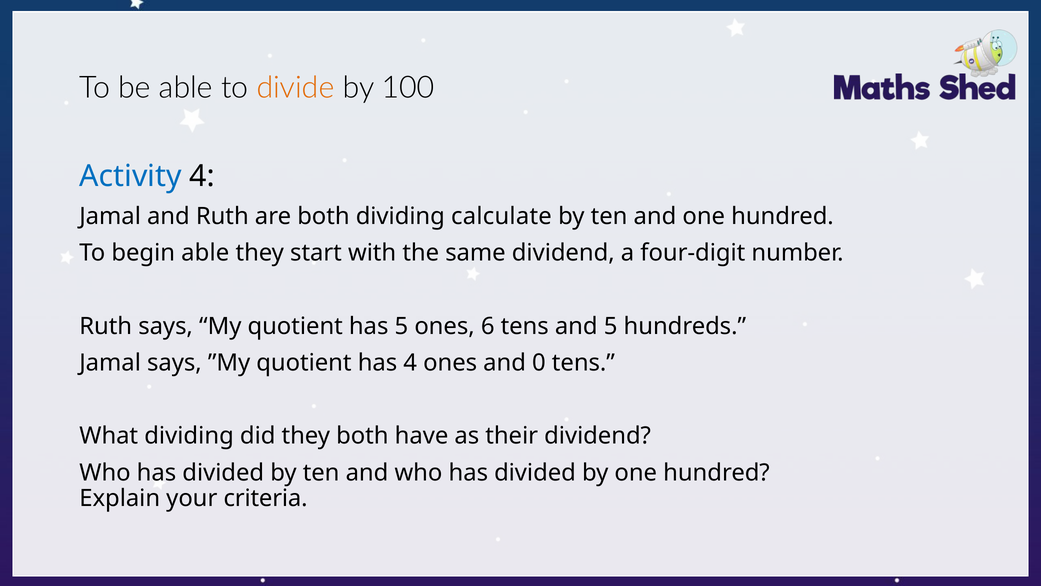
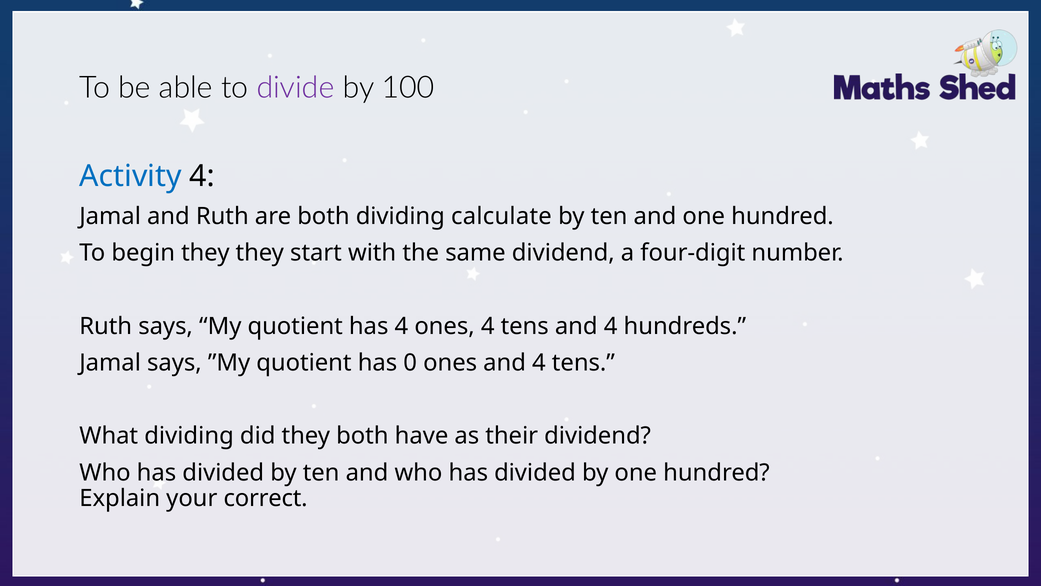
divide colour: orange -> purple
begin able: able -> they
has 5: 5 -> 4
ones 6: 6 -> 4
tens and 5: 5 -> 4
has 4: 4 -> 0
ones and 0: 0 -> 4
criteria: criteria -> correct
